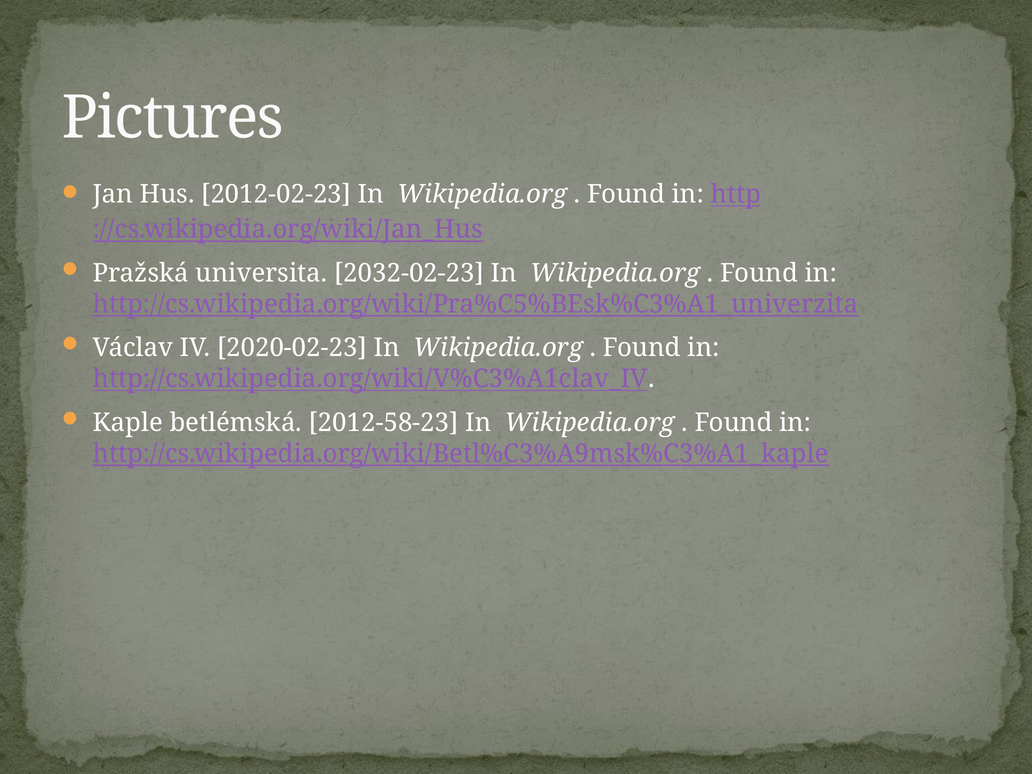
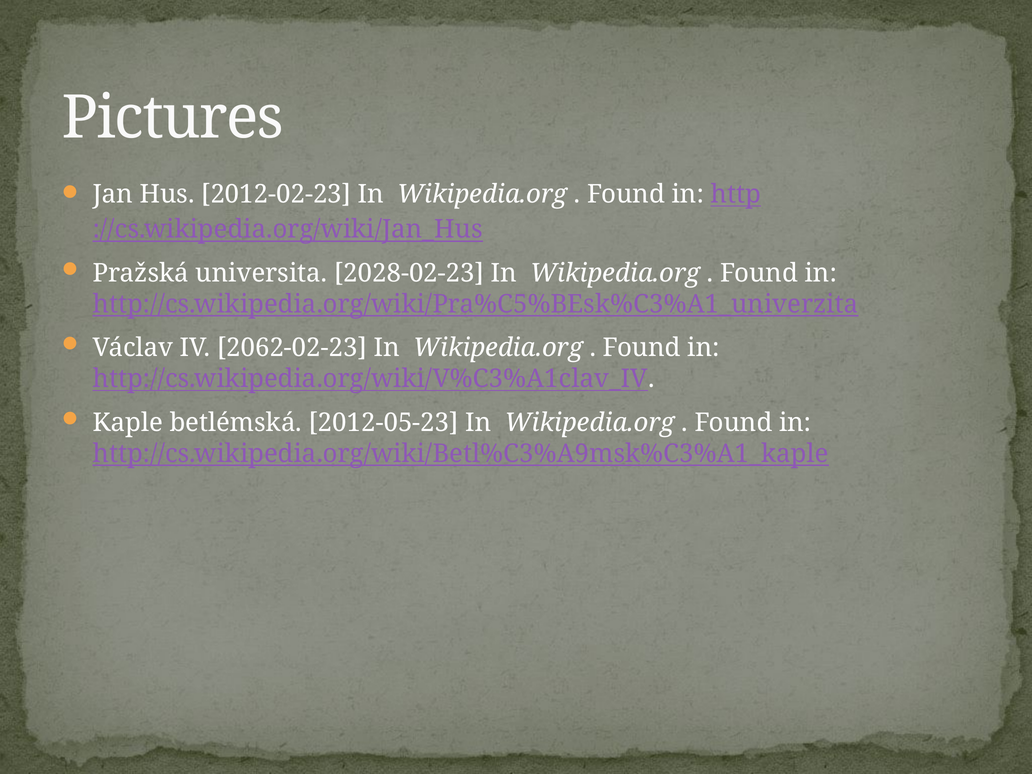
2032-02-23: 2032-02-23 -> 2028-02-23
2020-02-23: 2020-02-23 -> 2062-02-23
2012-58-23: 2012-58-23 -> 2012-05-23
